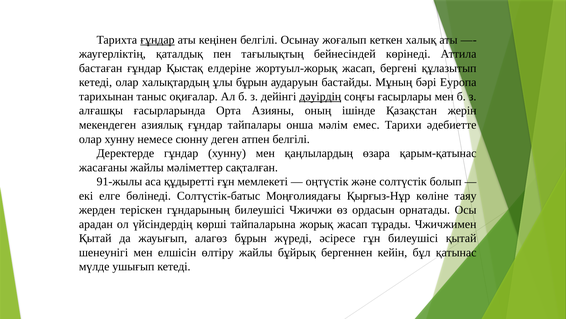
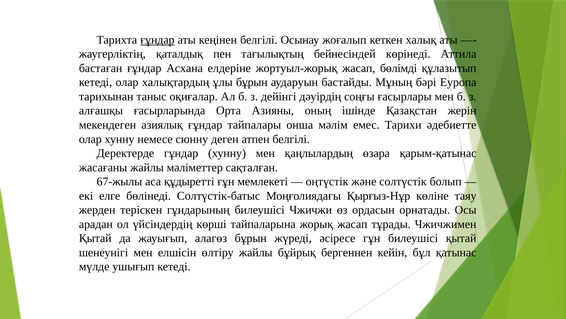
Қыстақ: Қыстақ -> Асхана
бергені: бергені -> бөлімді
дәуірдің underline: present -> none
91-жылы: 91-жылы -> 67-жылы
